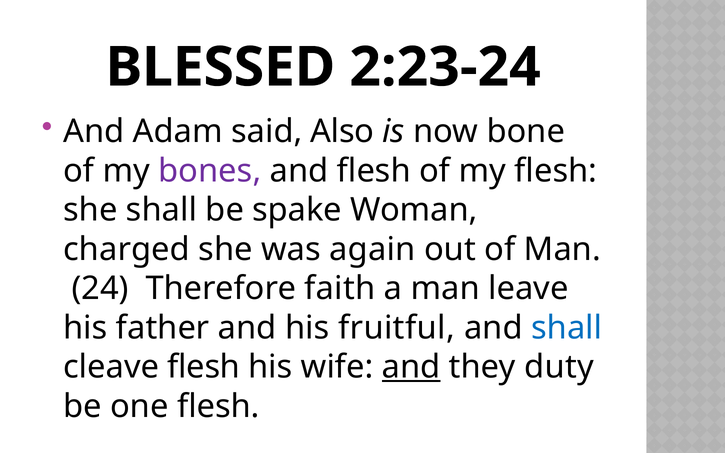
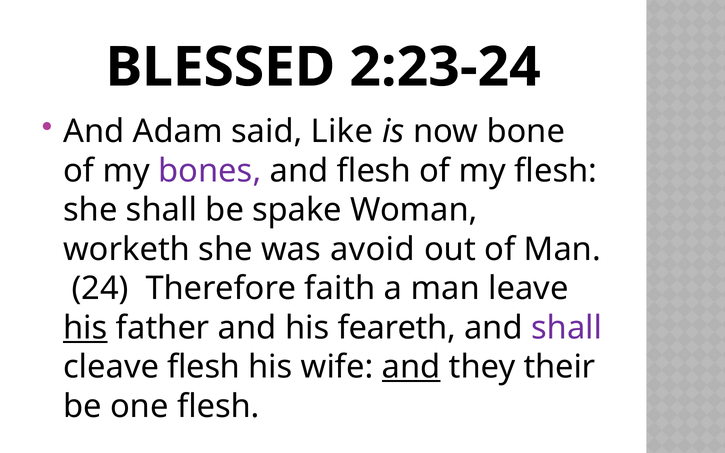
Also: Also -> Like
charged: charged -> worketh
again: again -> avoid
his at (85, 328) underline: none -> present
fruitful: fruitful -> feareth
shall at (567, 328) colour: blue -> purple
duty: duty -> their
